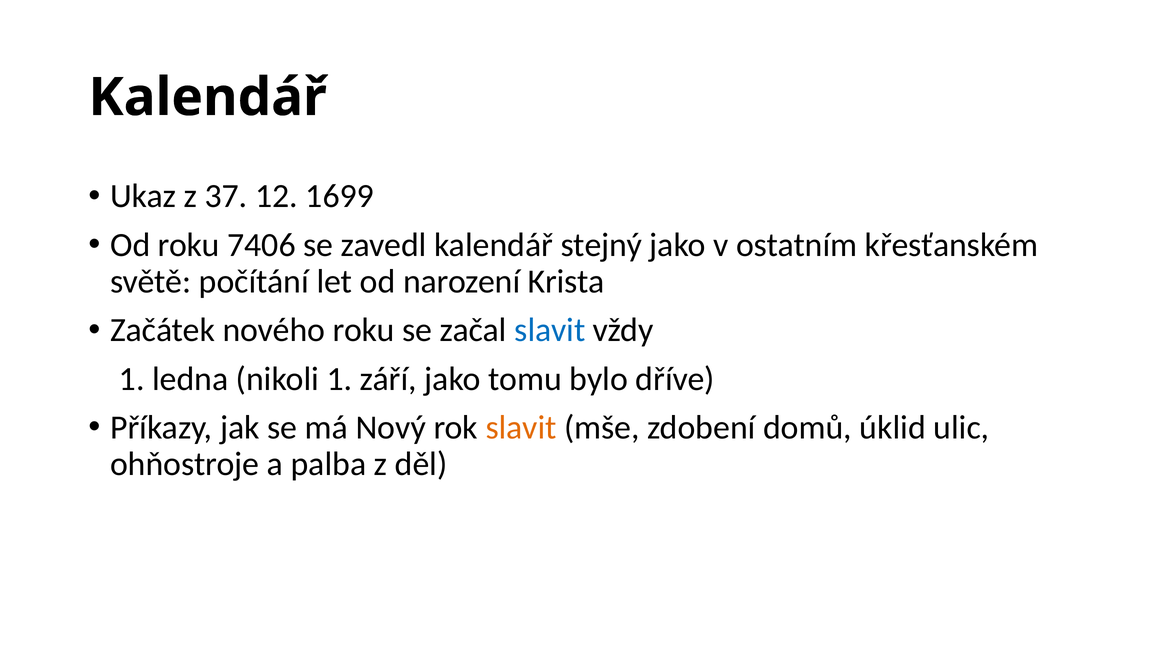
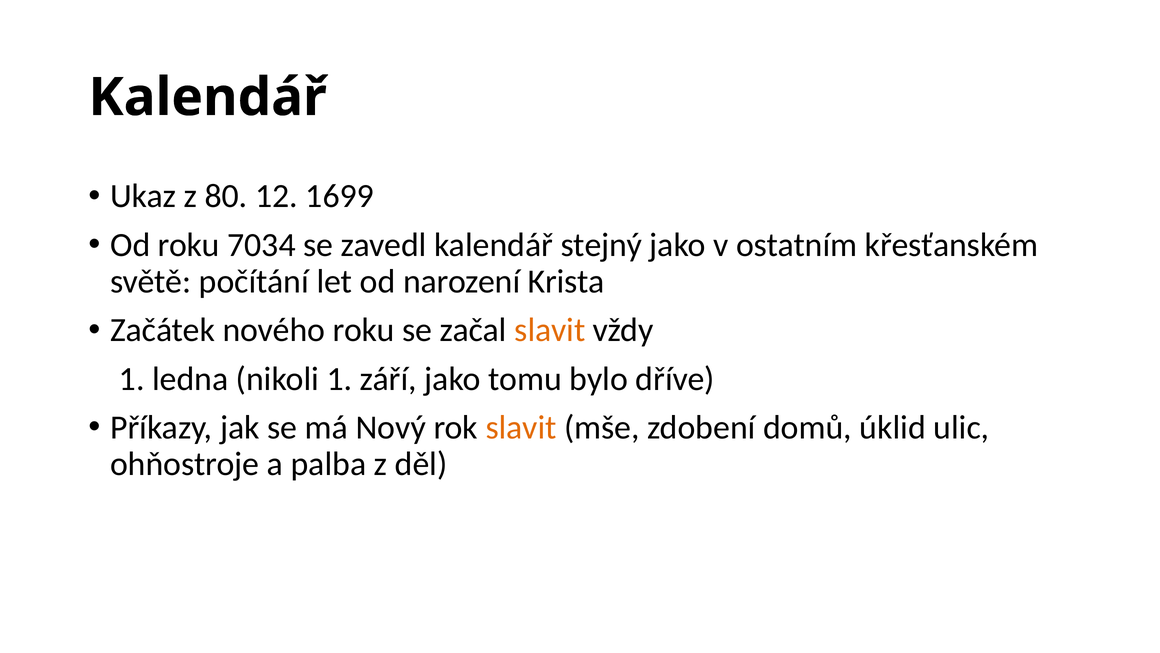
37: 37 -> 80
7406: 7406 -> 7034
slavit at (550, 330) colour: blue -> orange
